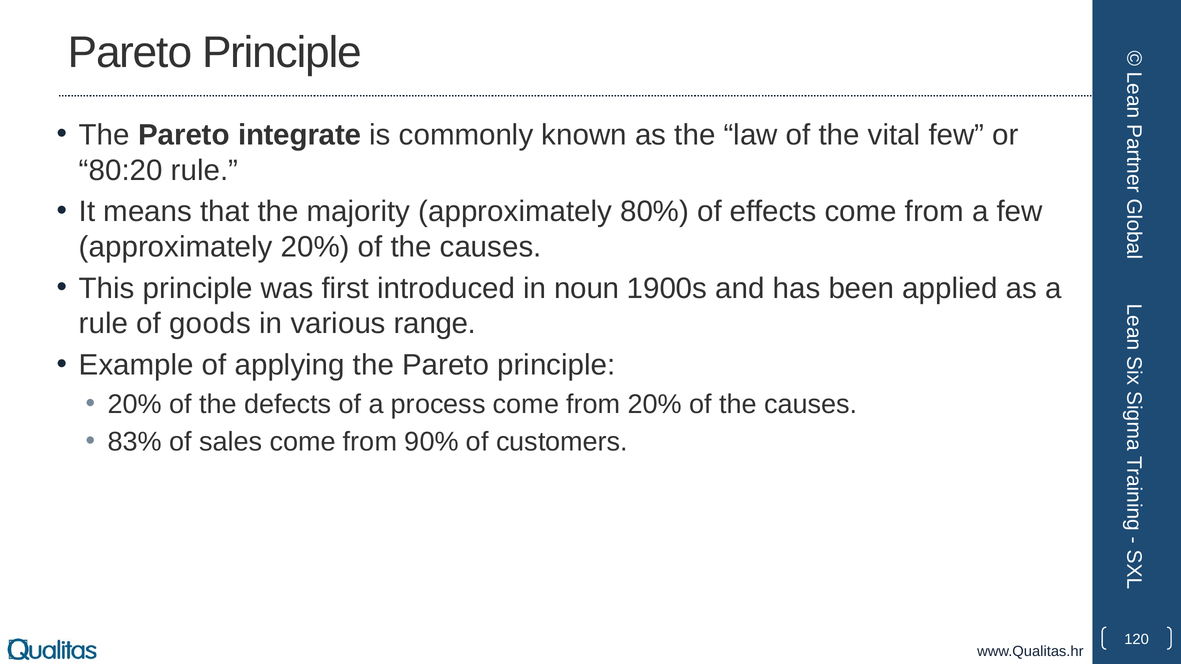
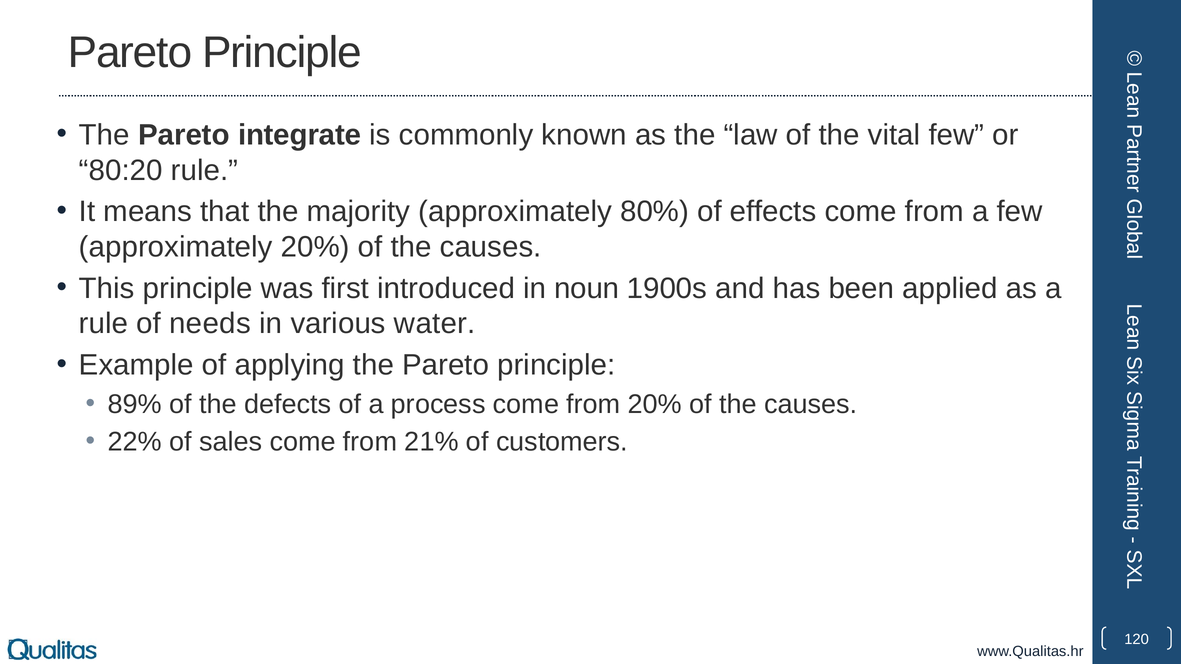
goods: goods -> needs
range: range -> water
20% at (135, 404): 20% -> 89%
83%: 83% -> 22%
90%: 90% -> 21%
